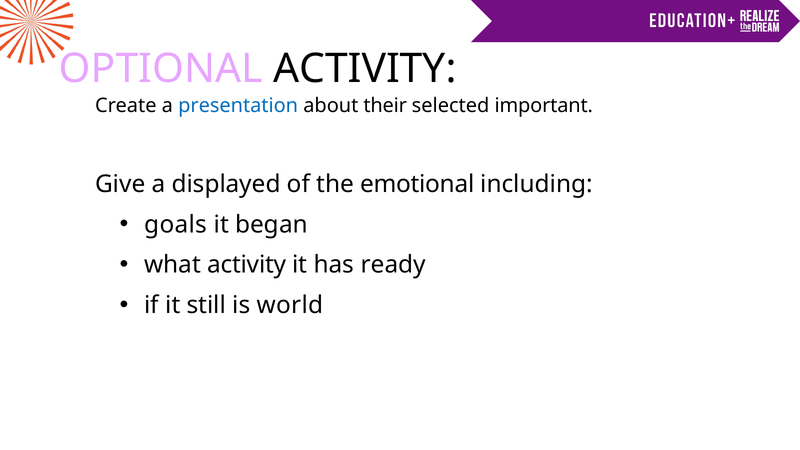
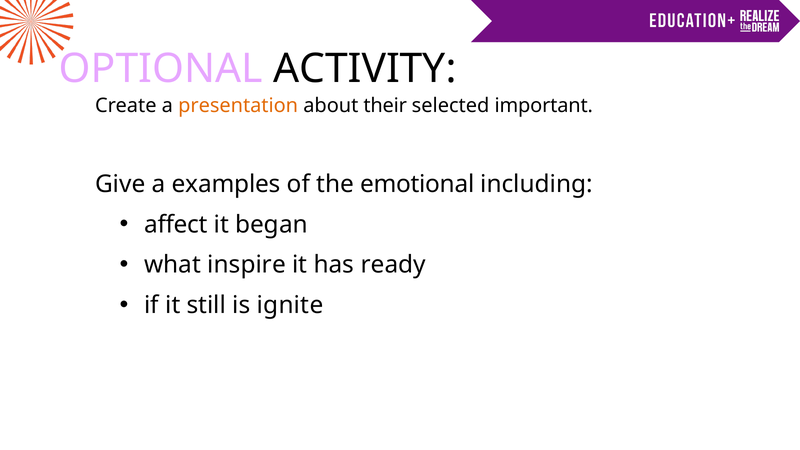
presentation colour: blue -> orange
displayed: displayed -> examples
goals: goals -> affect
what activity: activity -> inspire
world: world -> ignite
